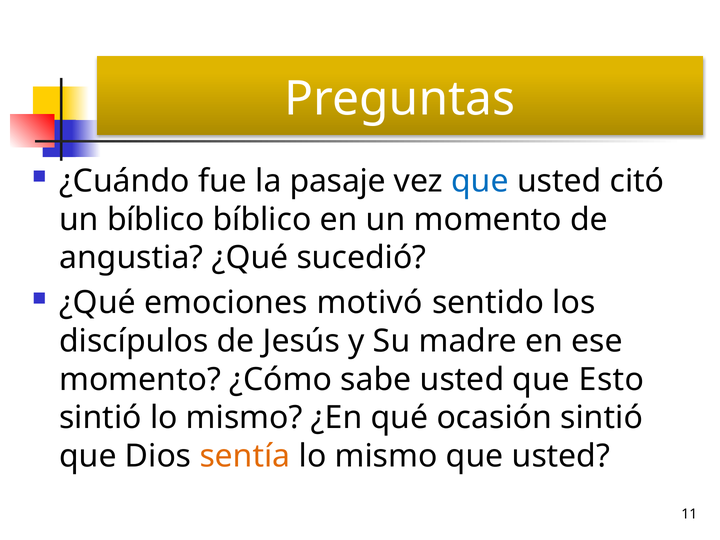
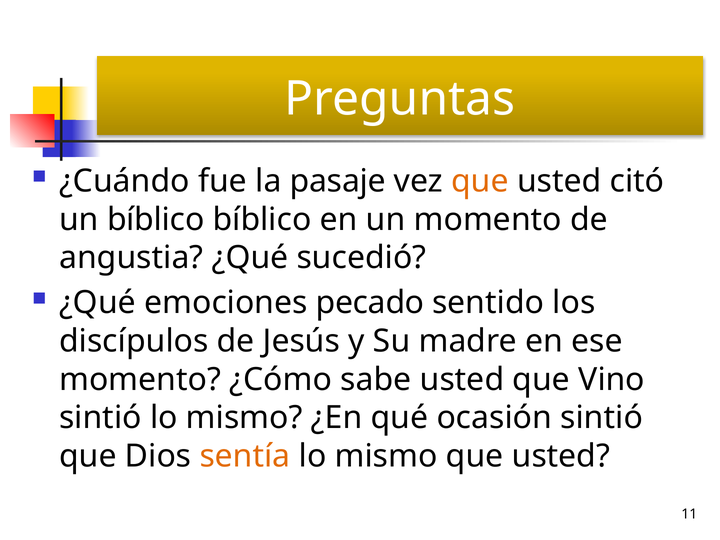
que at (480, 181) colour: blue -> orange
motivó: motivó -> pecado
Esto: Esto -> Vino
